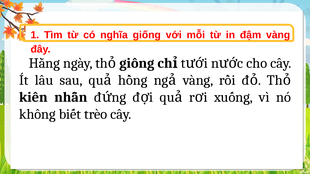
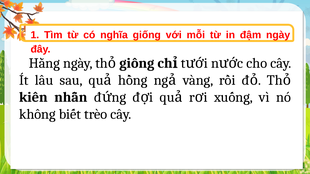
đậm vàng: vàng -> ngày
